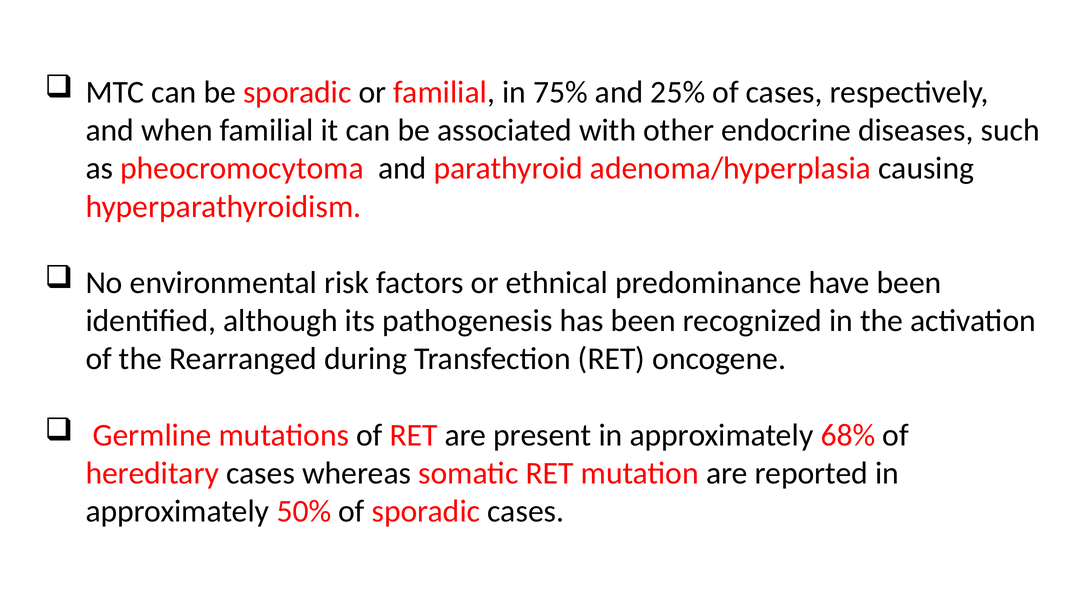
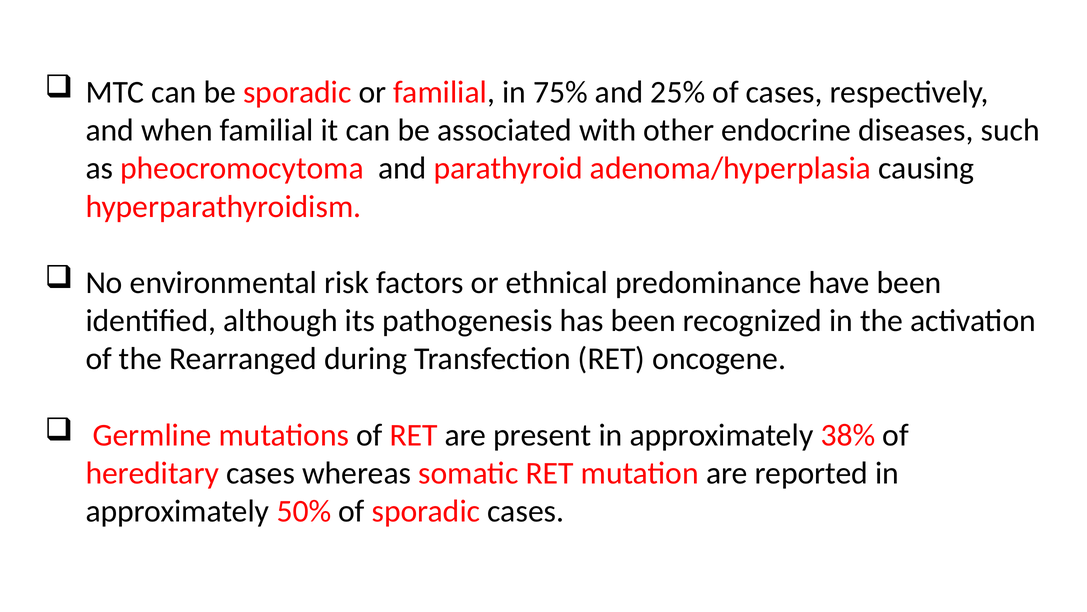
68%: 68% -> 38%
